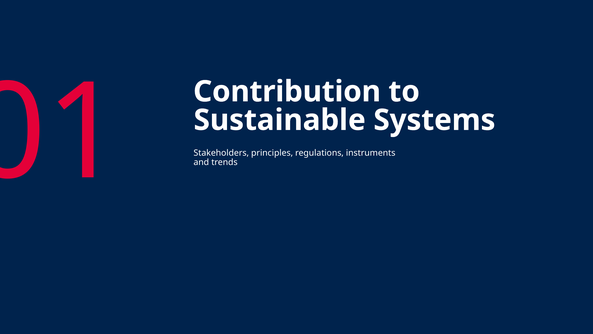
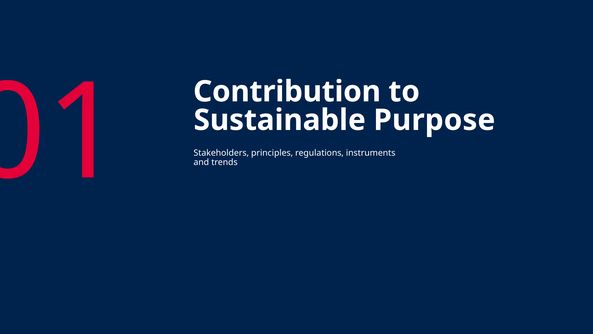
Systems: Systems -> Purpose
